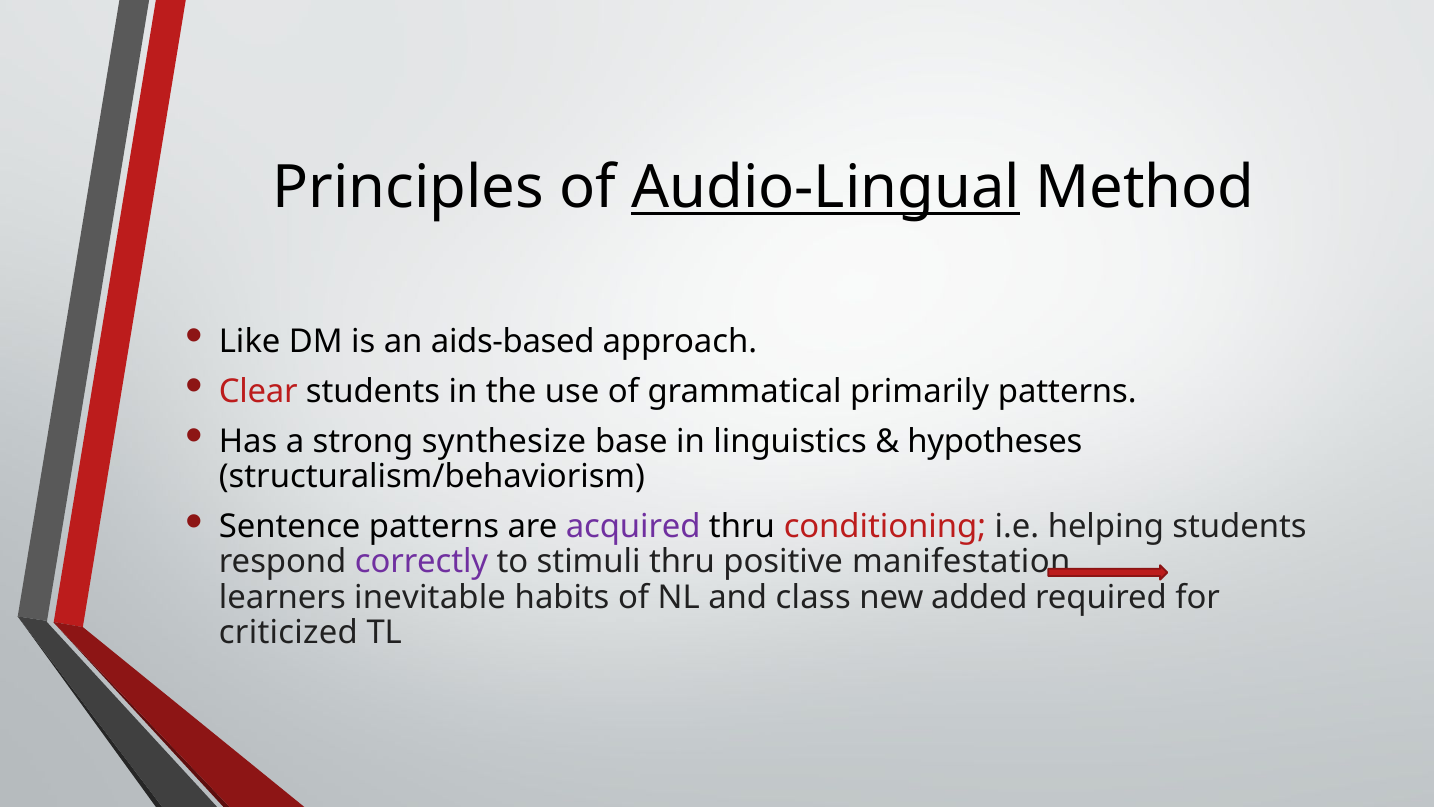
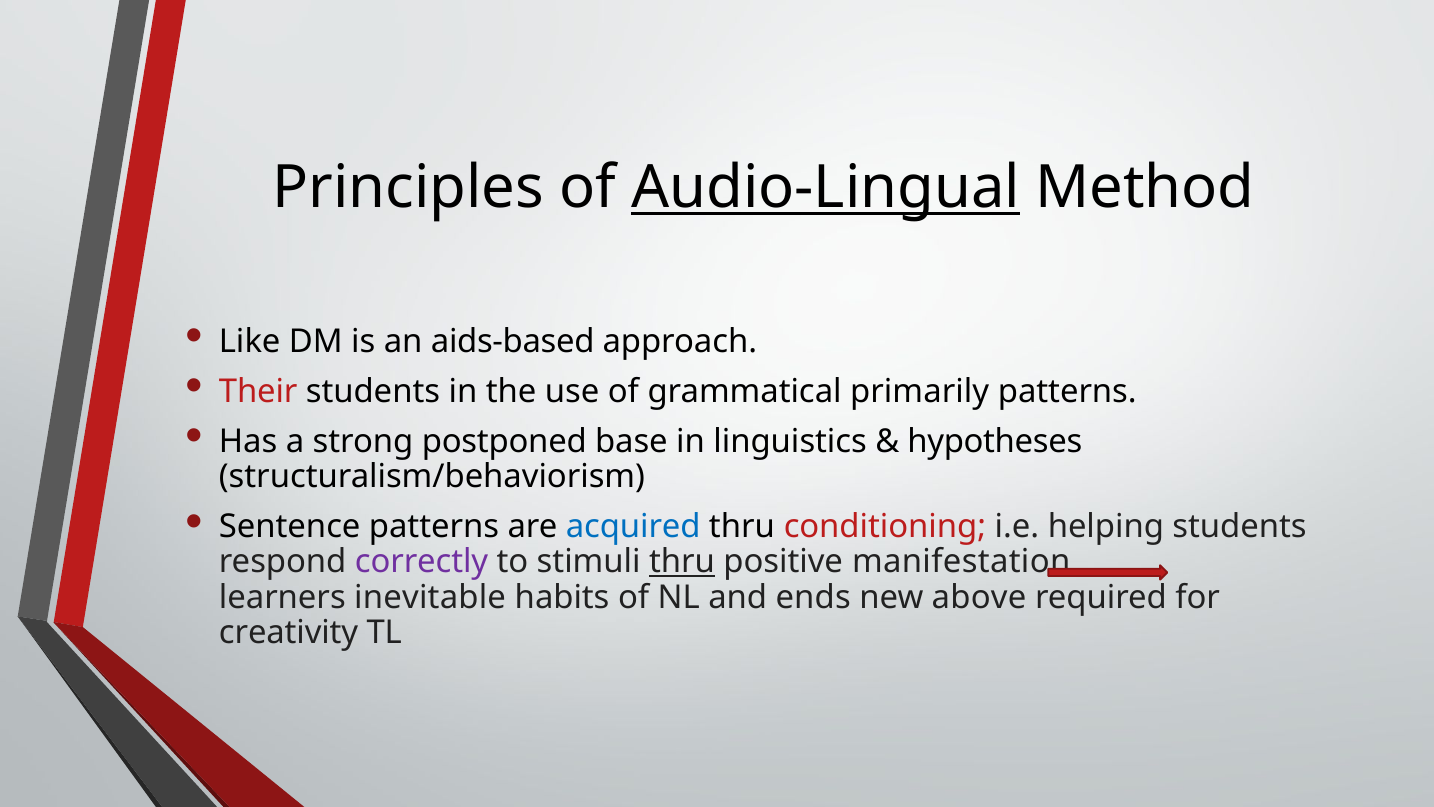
Clear: Clear -> Their
synthesize: synthesize -> postponed
acquired colour: purple -> blue
thru at (682, 562) underline: none -> present
class: class -> ends
added: added -> above
criticized: criticized -> creativity
